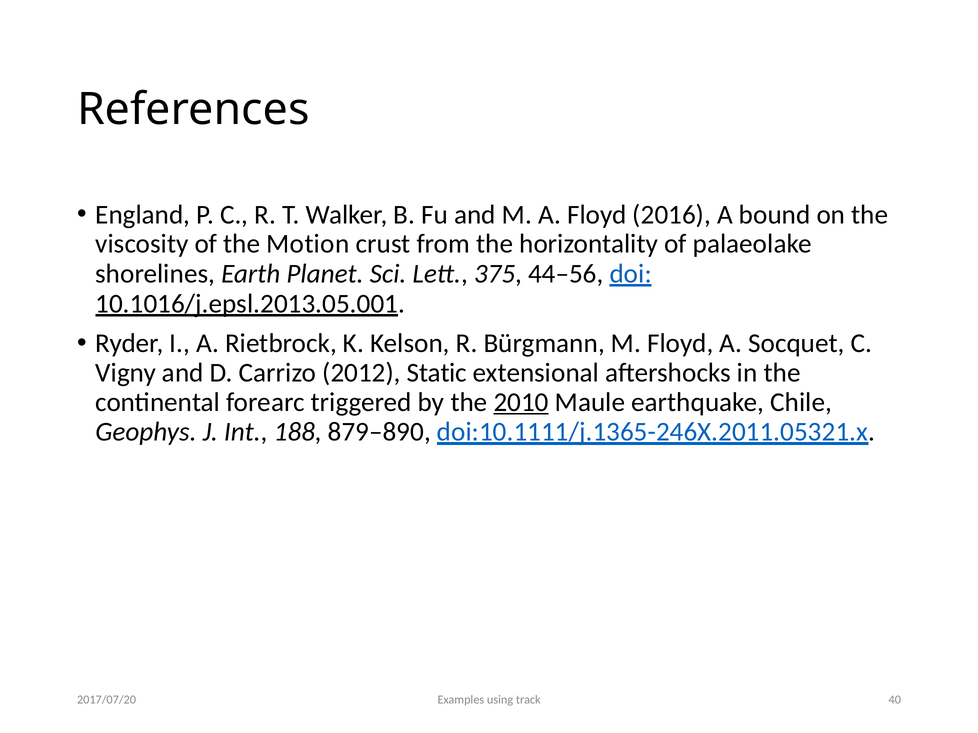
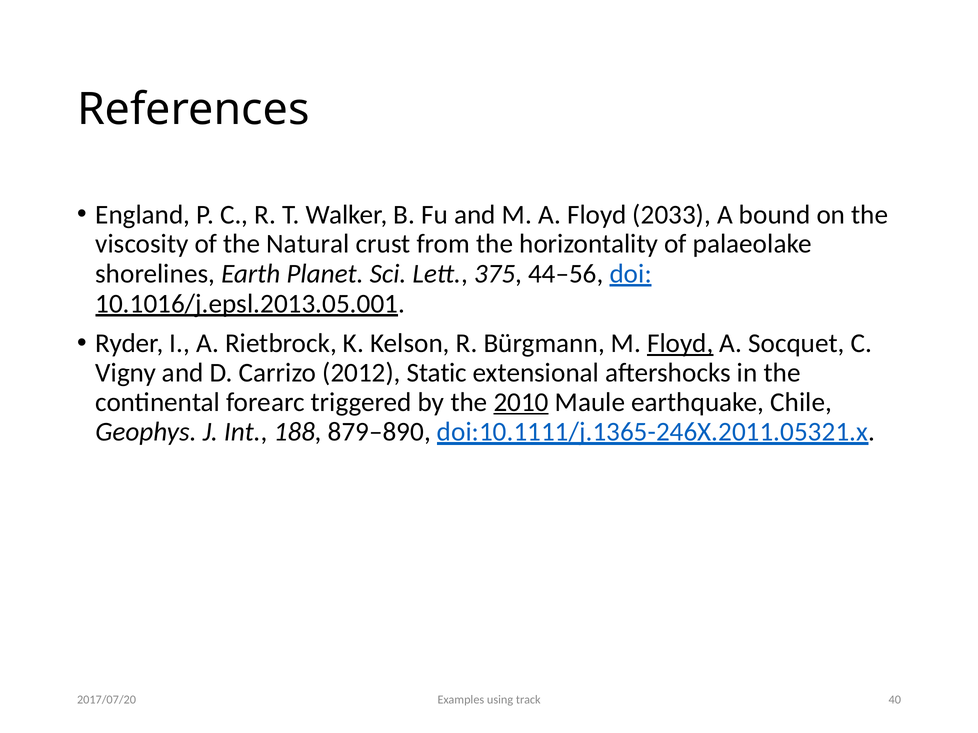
2016: 2016 -> 2033
Motion: Motion -> Natural
Floyd at (680, 344) underline: none -> present
